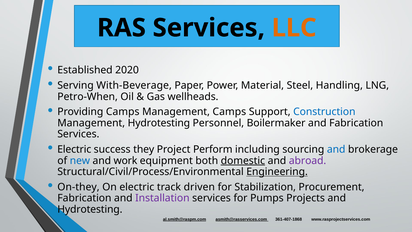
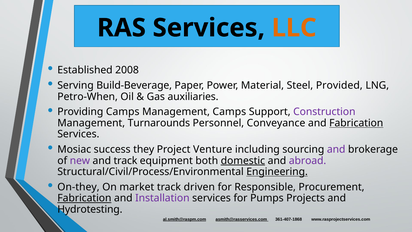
2020: 2020 -> 2008
With-Beverage: With-Beverage -> Build-Beverage
Handling: Handling -> Provided
wellheads: wellheads -> auxiliaries
Construction colour: blue -> purple
Management Hydrotesting: Hydrotesting -> Turnarounds
Boilermaker: Boilermaker -> Conveyance
Fabrication at (356, 123) underline: none -> present
Electric at (74, 149): Electric -> Mosiac
Perform: Perform -> Venture
and at (336, 149) colour: blue -> purple
new colour: blue -> purple
and work: work -> track
On electric: electric -> market
Stabilization: Stabilization -> Responsible
Fabrication at (84, 198) underline: none -> present
